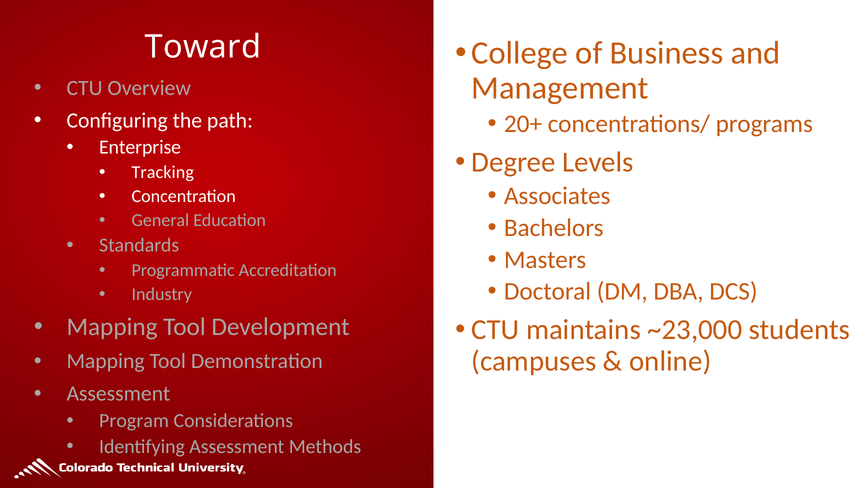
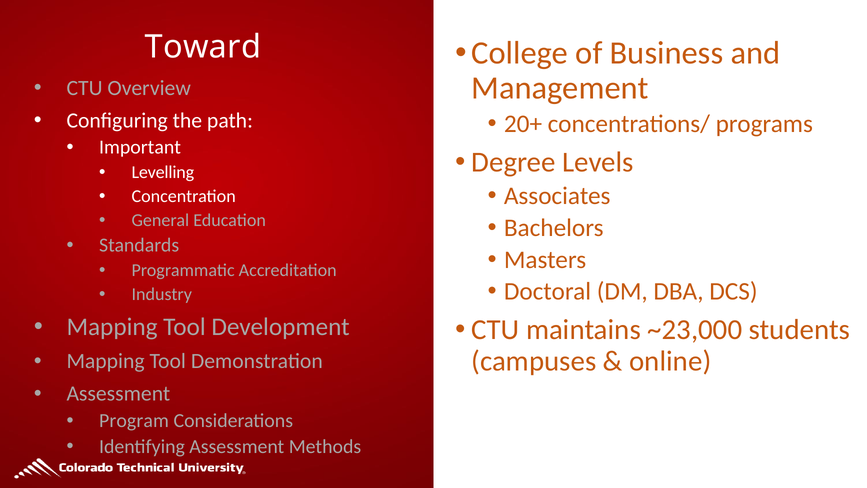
Enterprise: Enterprise -> Important
Tracking: Tracking -> Levelling
